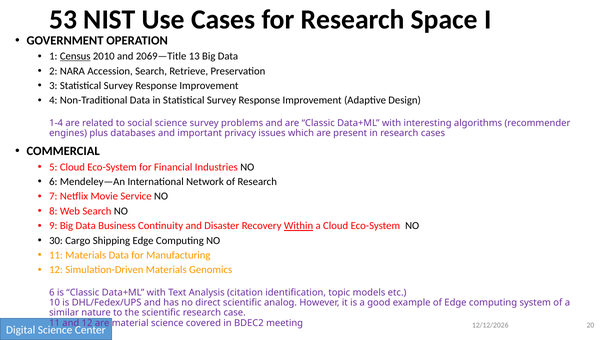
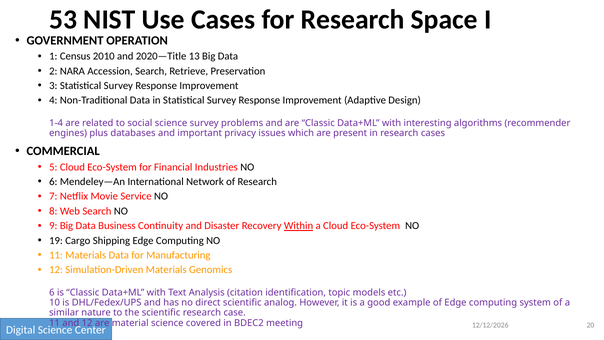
Census underline: present -> none
2069—Title: 2069—Title -> 2020—Title
30: 30 -> 19
